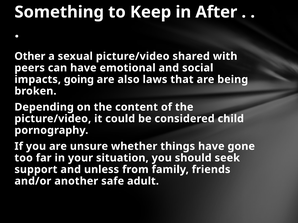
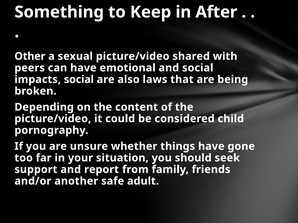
impacts going: going -> social
unless: unless -> report
